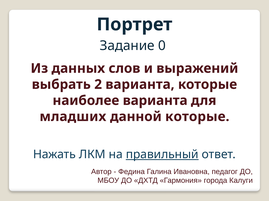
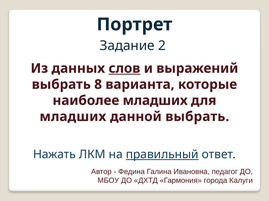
0: 0 -> 2
слов underline: none -> present
2: 2 -> 8
наиболее варианта: варианта -> младших
данной которые: которые -> выбрать
